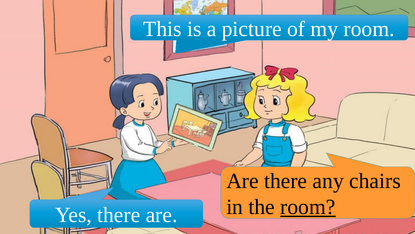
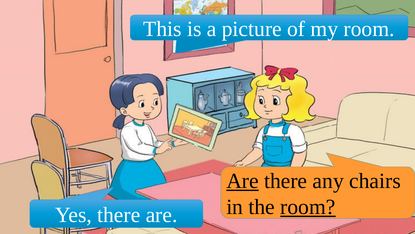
Are at (243, 181) underline: none -> present
